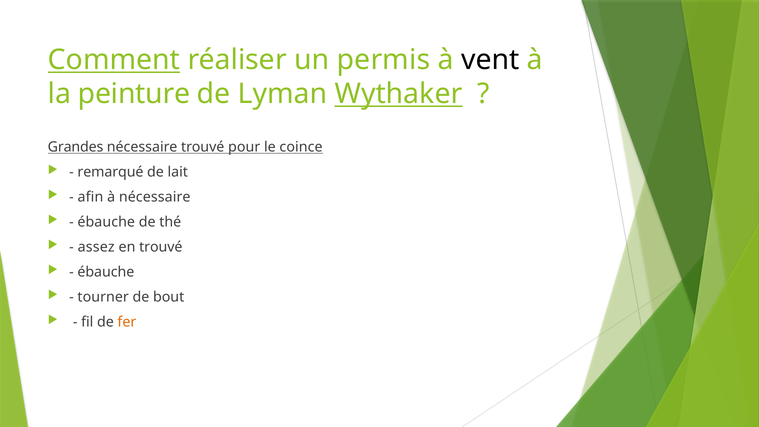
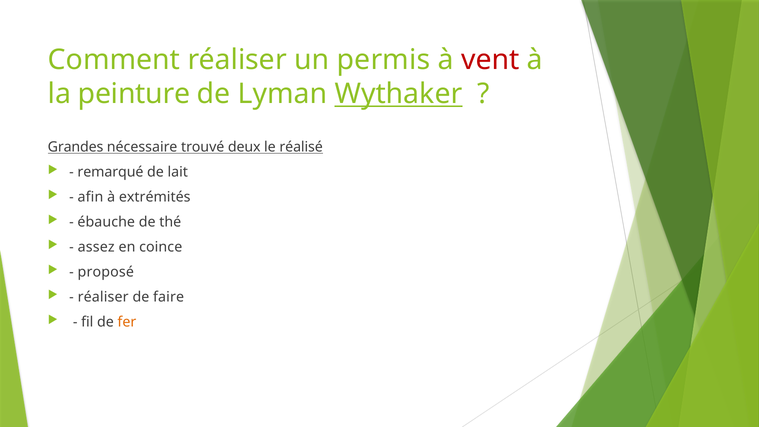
Comment underline: present -> none
vent colour: black -> red
pour: pour -> deux
coince: coince -> réalisé
à nécessaire: nécessaire -> extrémités
en trouvé: trouvé -> coince
ébauche at (106, 272): ébauche -> proposé
tourner at (103, 297): tourner -> réaliser
bout: bout -> faire
